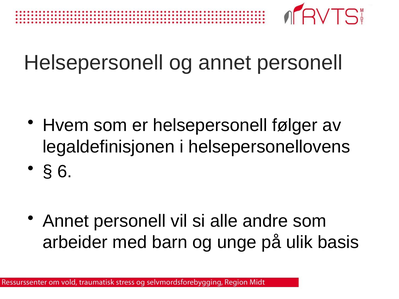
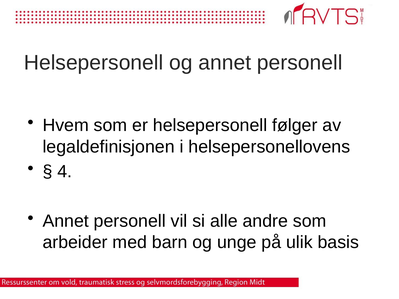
6: 6 -> 4
